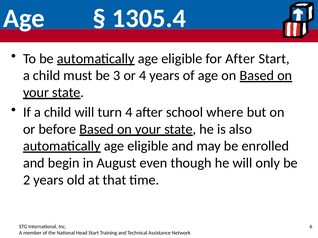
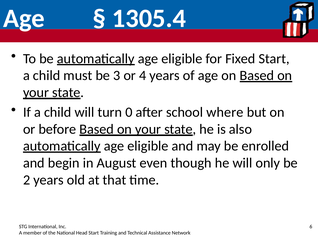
for After: After -> Fixed
turn 4: 4 -> 0
